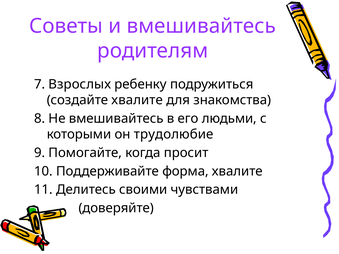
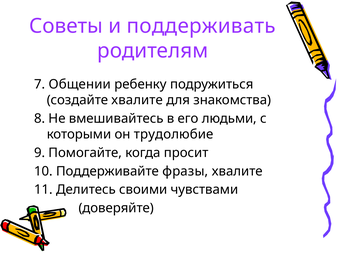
и вмешивайтесь: вмешивайтесь -> поддерживать
Взрослых: Взрослых -> Общении
форма: форма -> фразы
